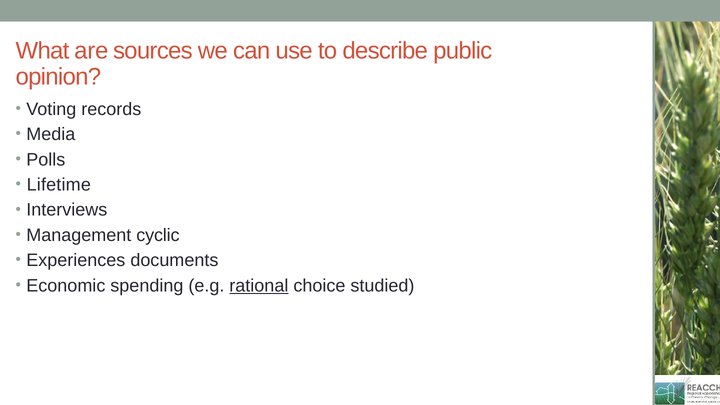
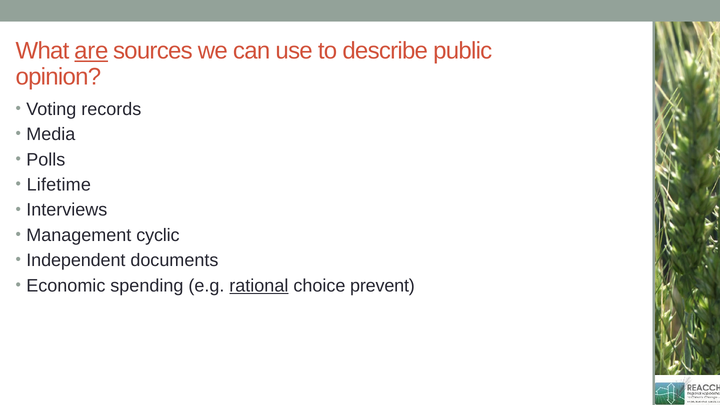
are underline: none -> present
Experiences: Experiences -> Independent
studied: studied -> prevent
